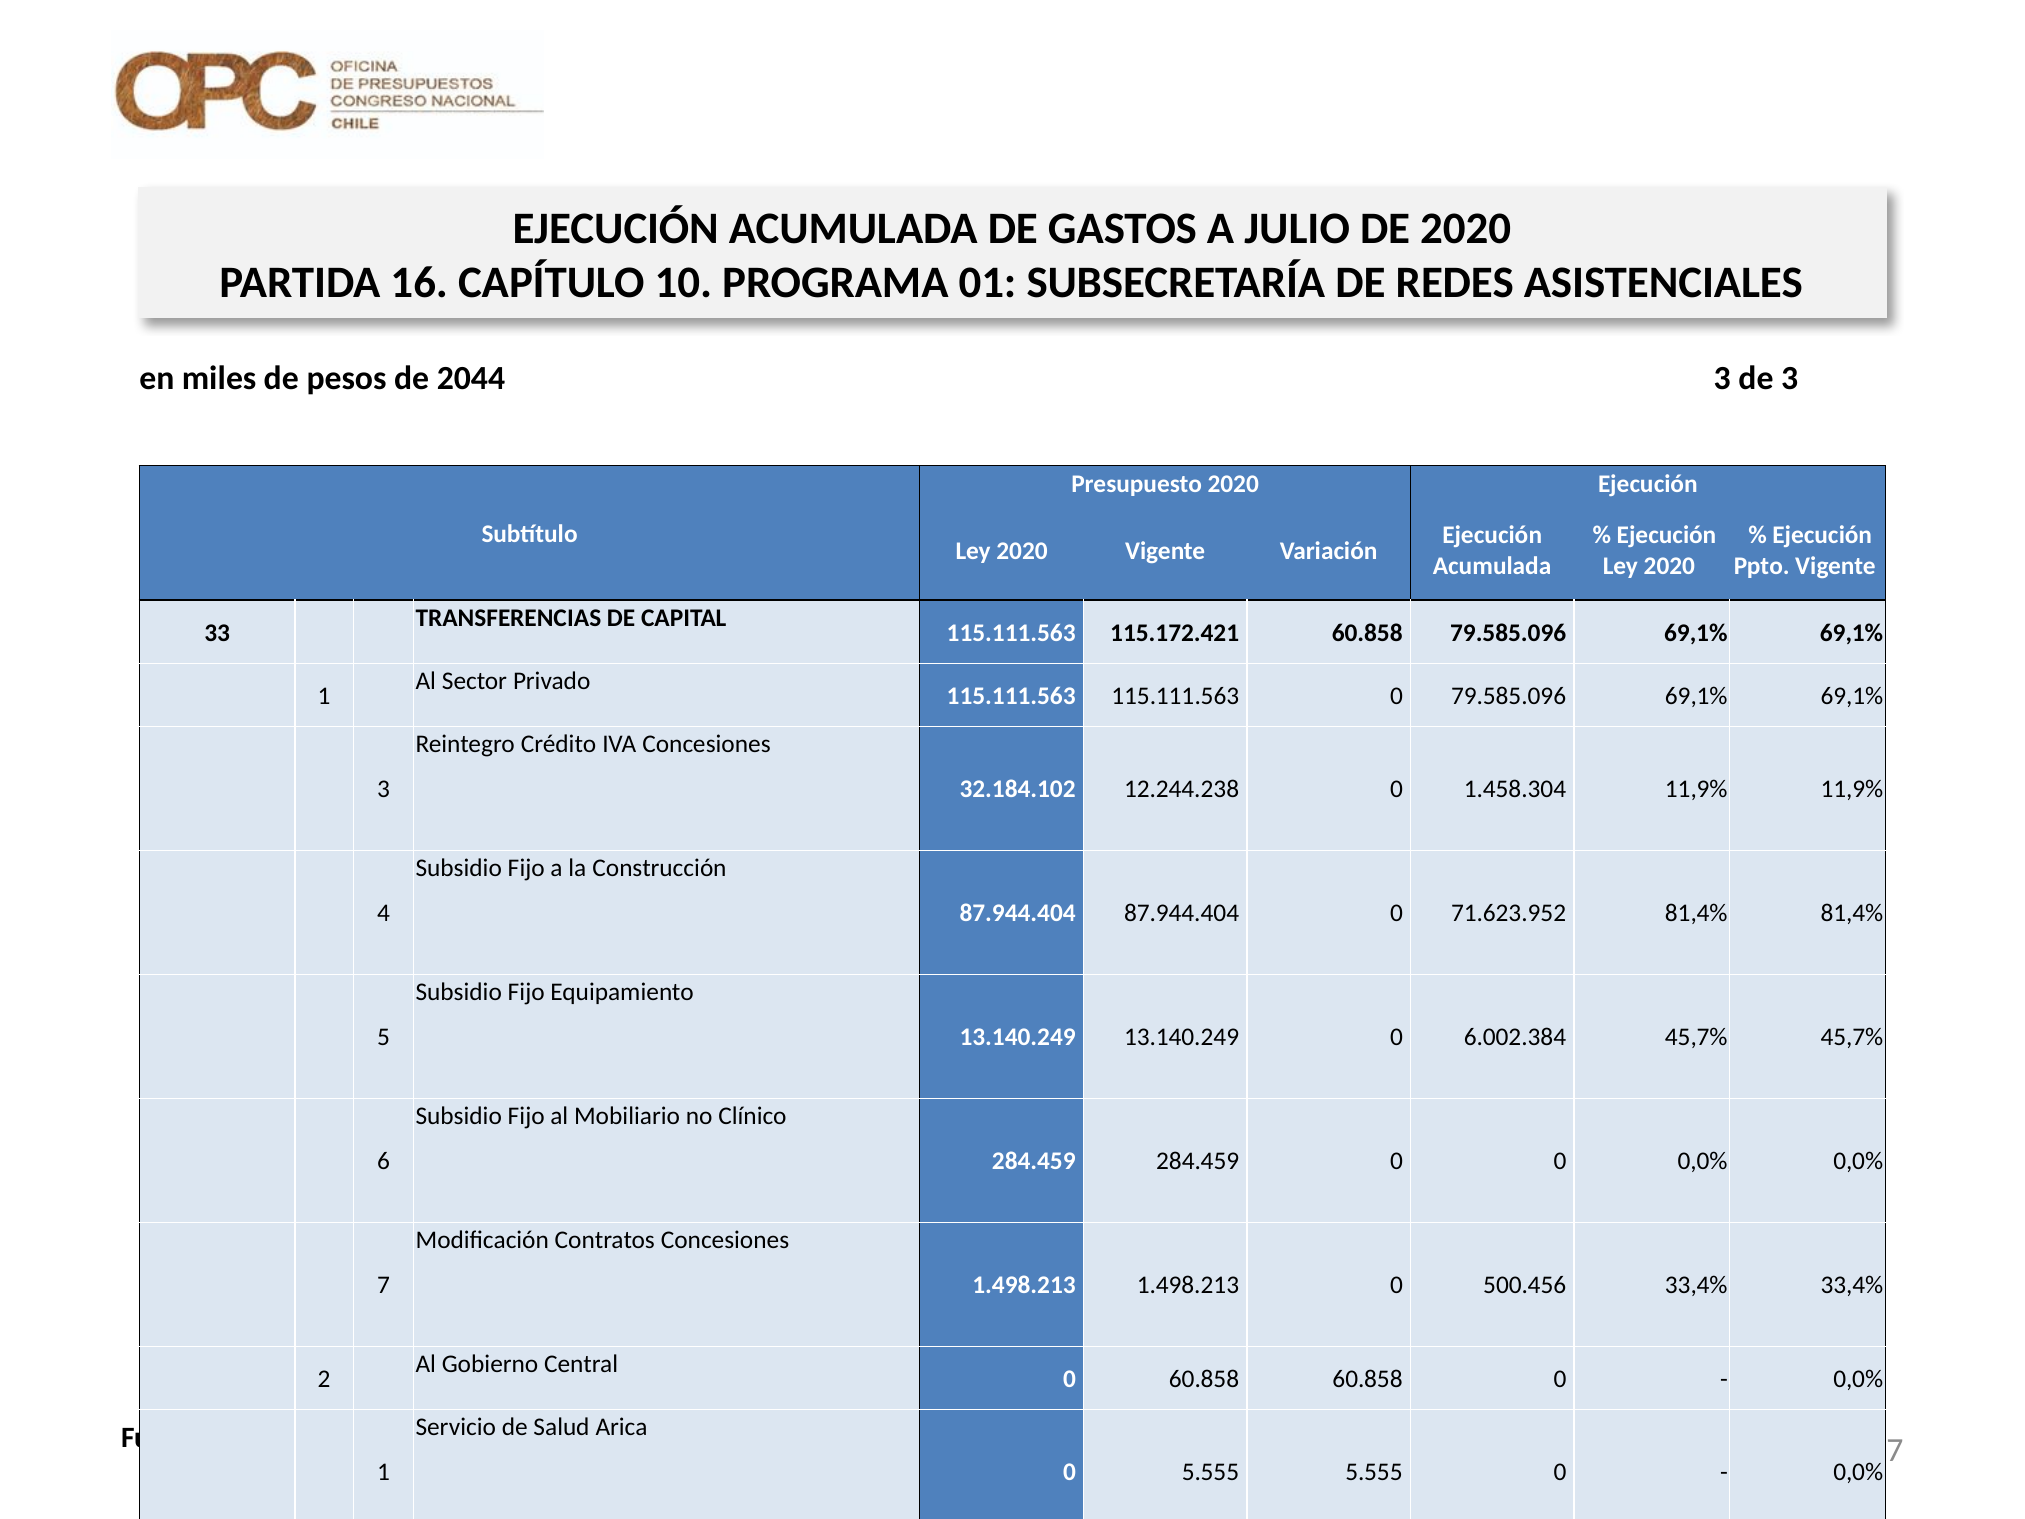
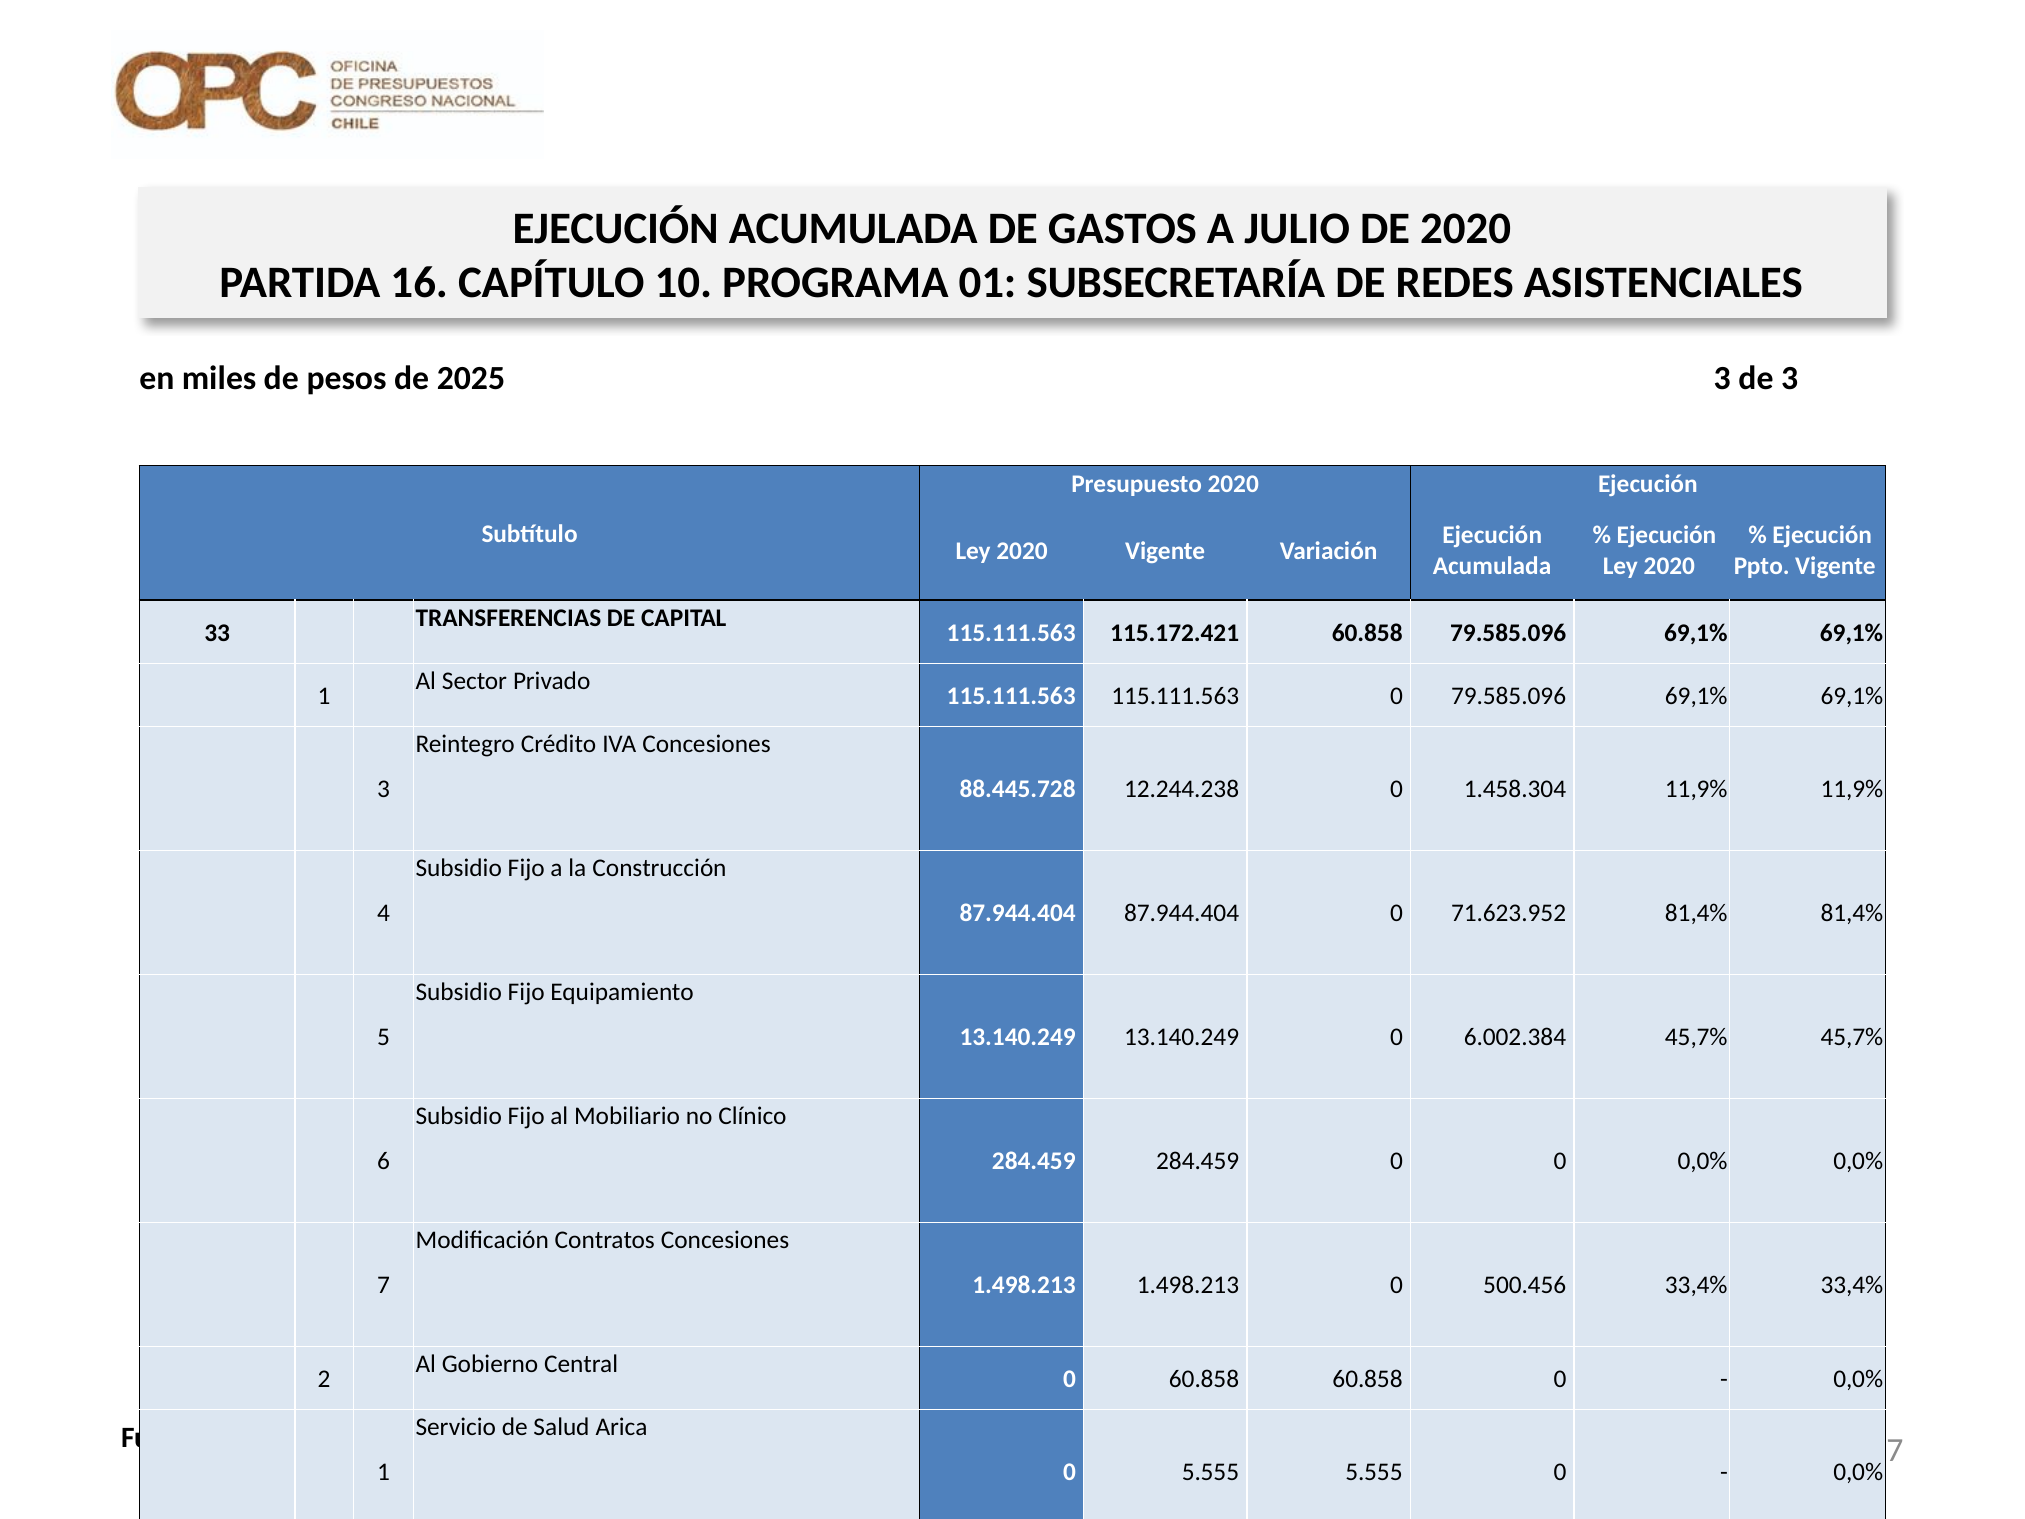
2044: 2044 -> 2025
32.184.102: 32.184.102 -> 88.445.728
